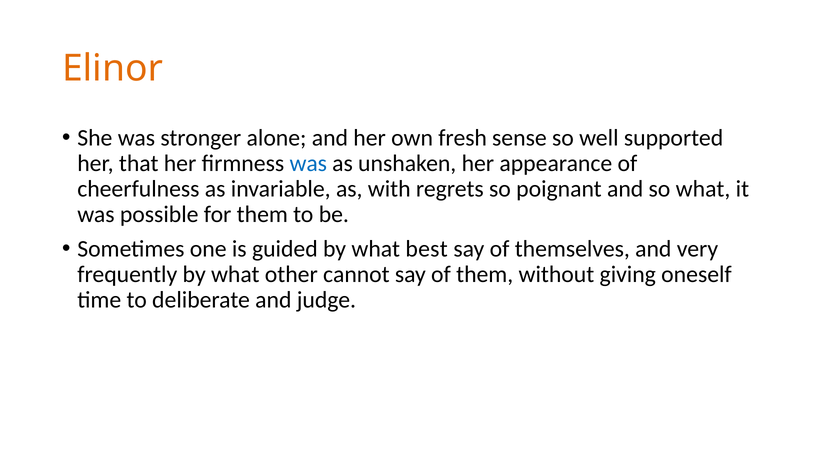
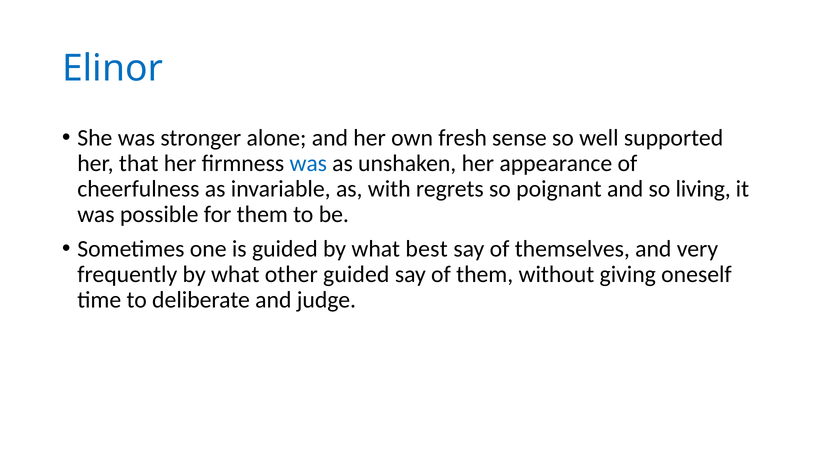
Elinor colour: orange -> blue
so what: what -> living
other cannot: cannot -> guided
